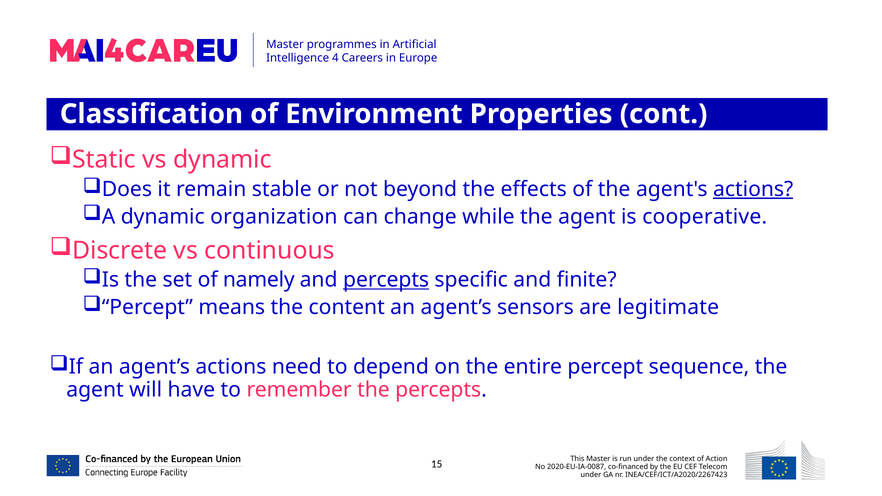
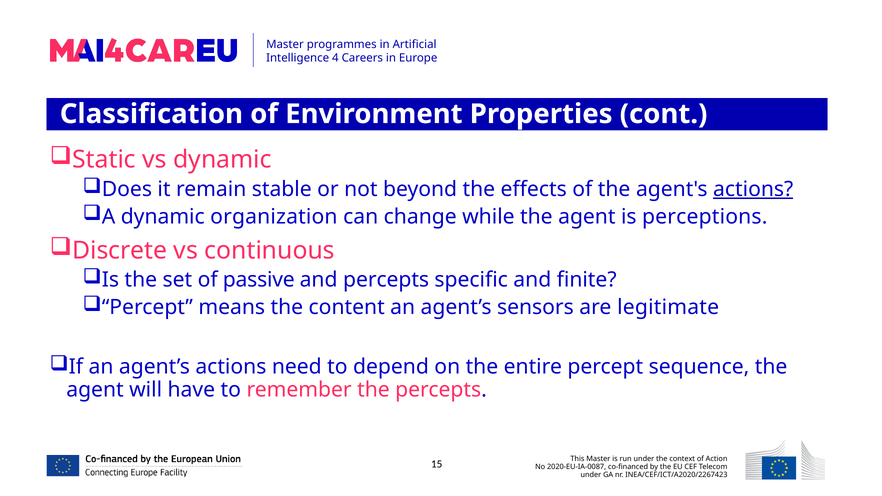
cooperative: cooperative -> perceptions
namely: namely -> passive
percepts at (386, 280) underline: present -> none
